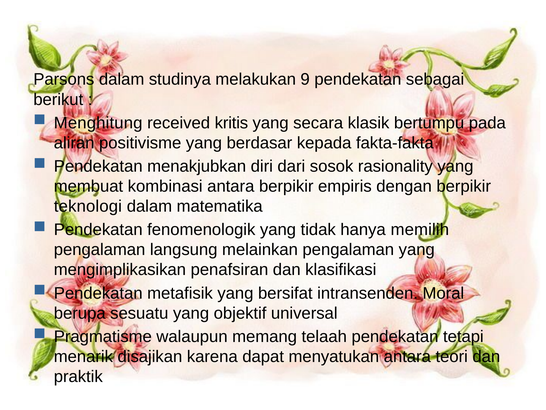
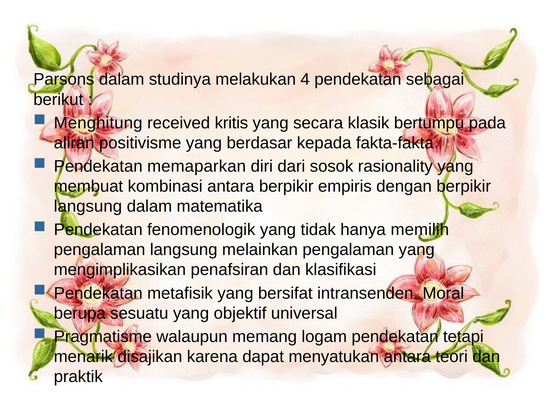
9: 9 -> 4
menakjubkan: menakjubkan -> memaparkan
teknologi at (88, 206): teknologi -> langsung
telaah: telaah -> logam
